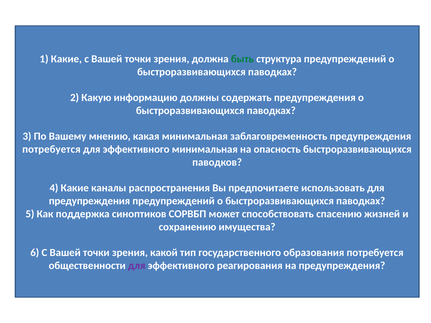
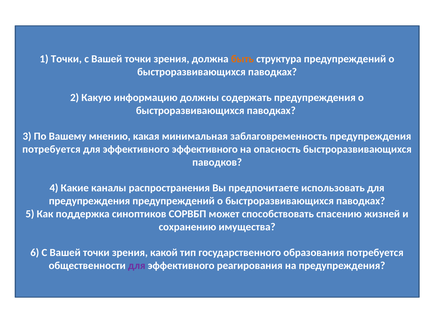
1 Какие: Какие -> Точки
быть colour: green -> orange
эффективного минимальная: минимальная -> эффективного
